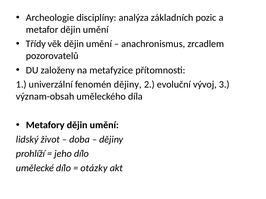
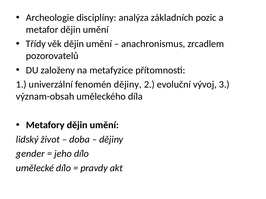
prohlíží: prohlíží -> gender
otázky: otázky -> pravdy
